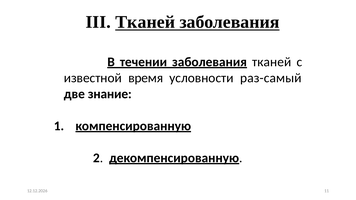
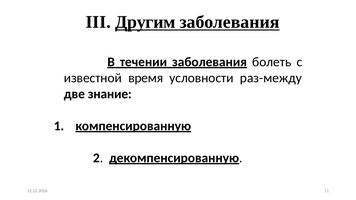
III Тканей: Тканей -> Другим
тканей at (272, 62): тканей -> болеть
раз-самый: раз-самый -> раз-между
